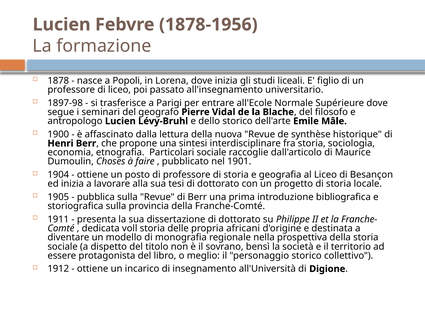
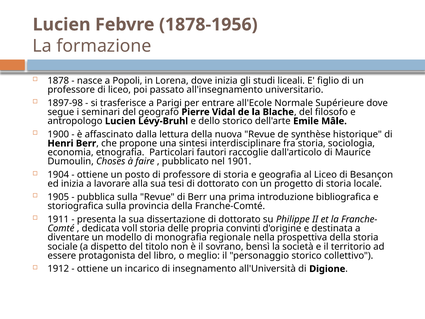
Particolari sociale: sociale -> fautori
africani: africani -> convinti
